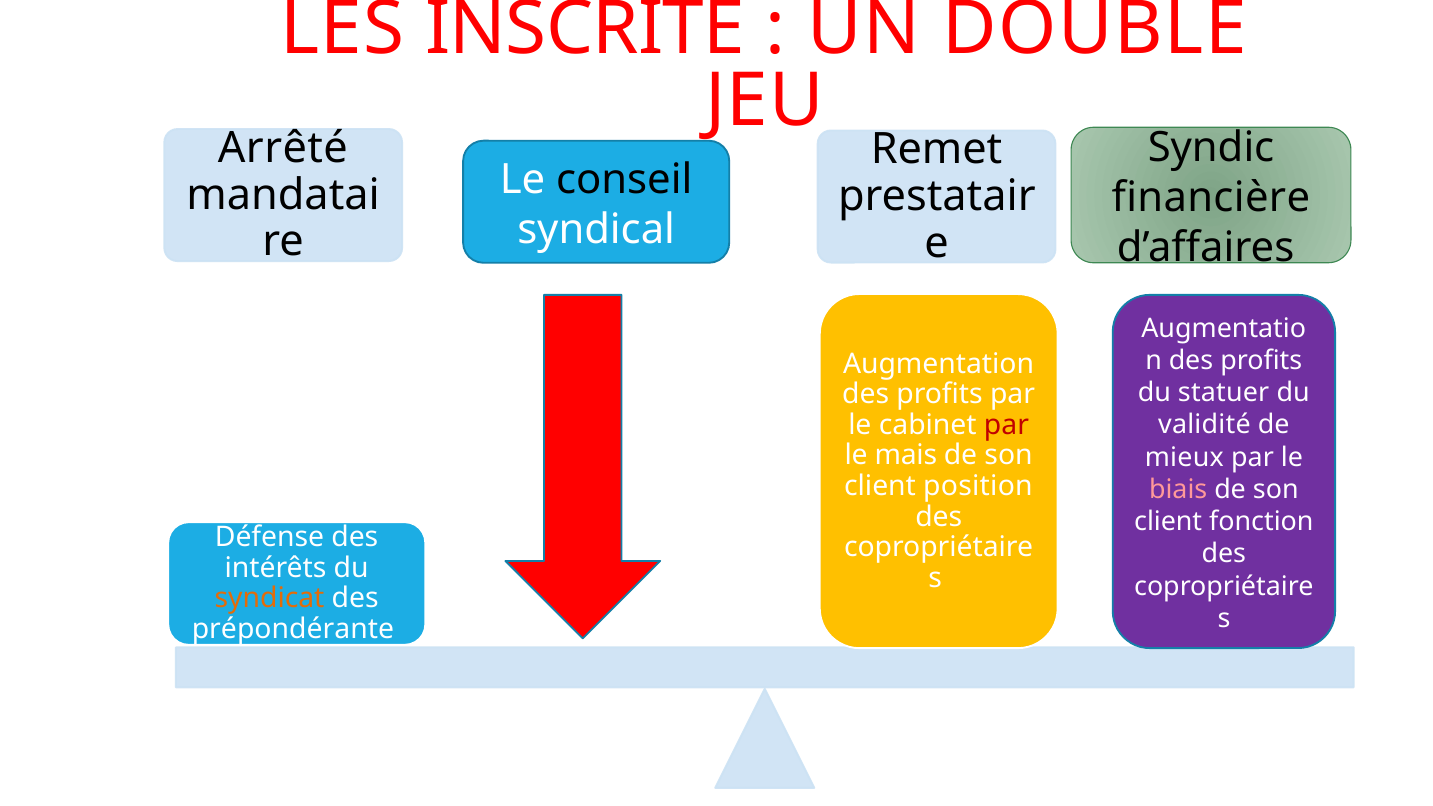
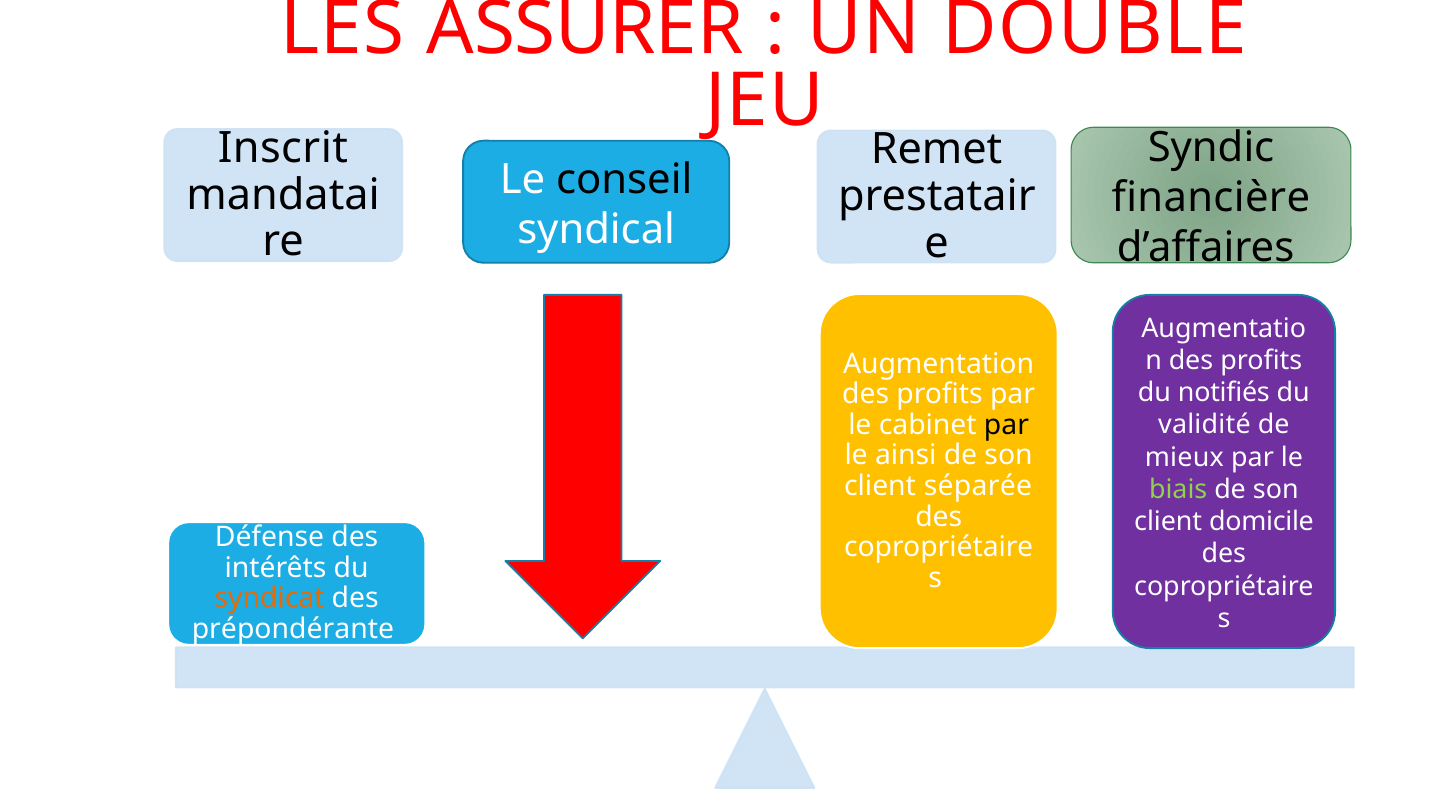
INSCRITE: INSCRITE -> ASSURER
Arrêté: Arrêté -> Inscrit
statuer: statuer -> notifiés
par at (1006, 425) colour: red -> black
mais: mais -> ainsi
position: position -> séparée
biais colour: pink -> light green
fonction: fonction -> domicile
